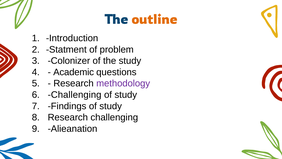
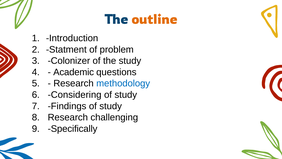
methodology colour: purple -> blue
Challenging at (75, 95): Challenging -> Considering
Alieanation: Alieanation -> Specifically
